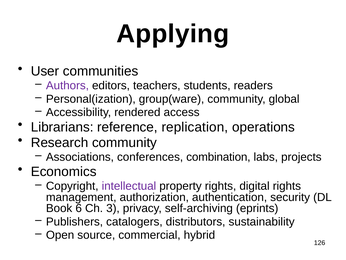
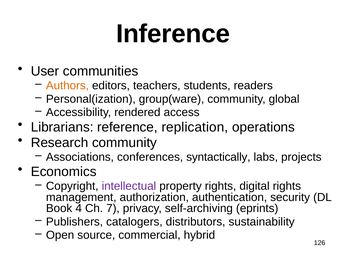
Applying: Applying -> Inference
Authors colour: purple -> orange
combination: combination -> syntactically
6: 6 -> 4
3: 3 -> 7
